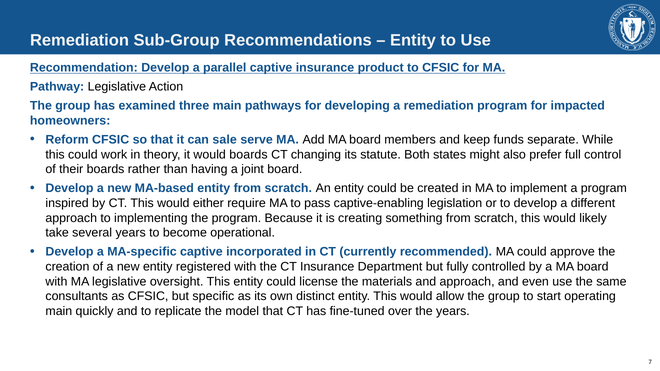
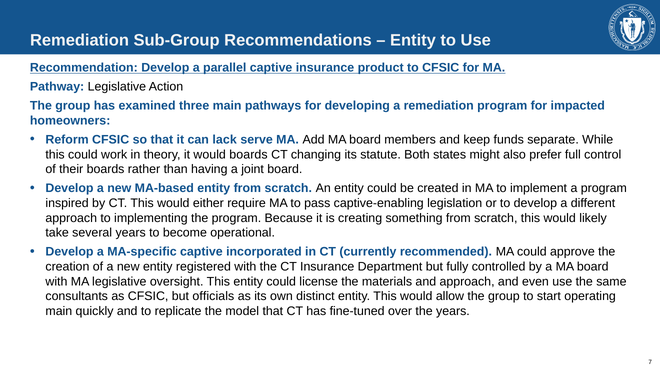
sale: sale -> lack
specific: specific -> officials
